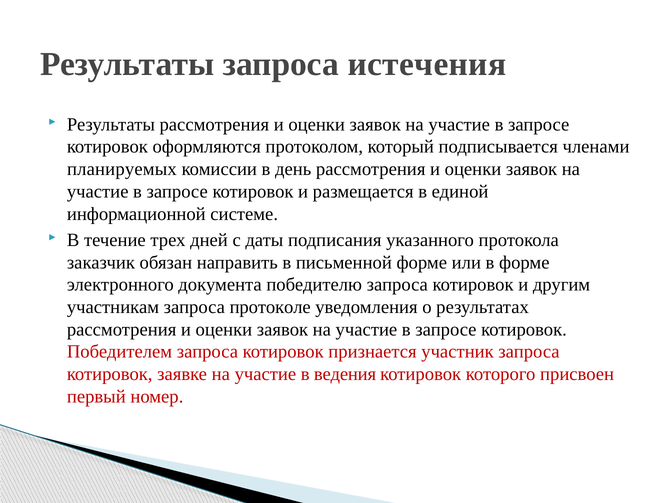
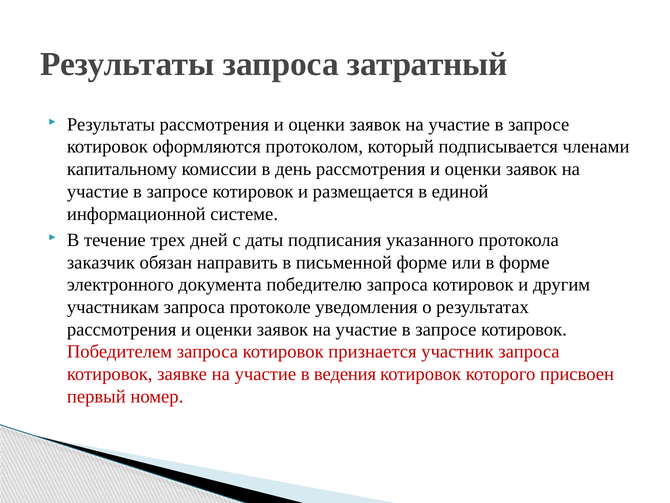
истечения: истечения -> затратный
планируемых: планируемых -> капитальному
